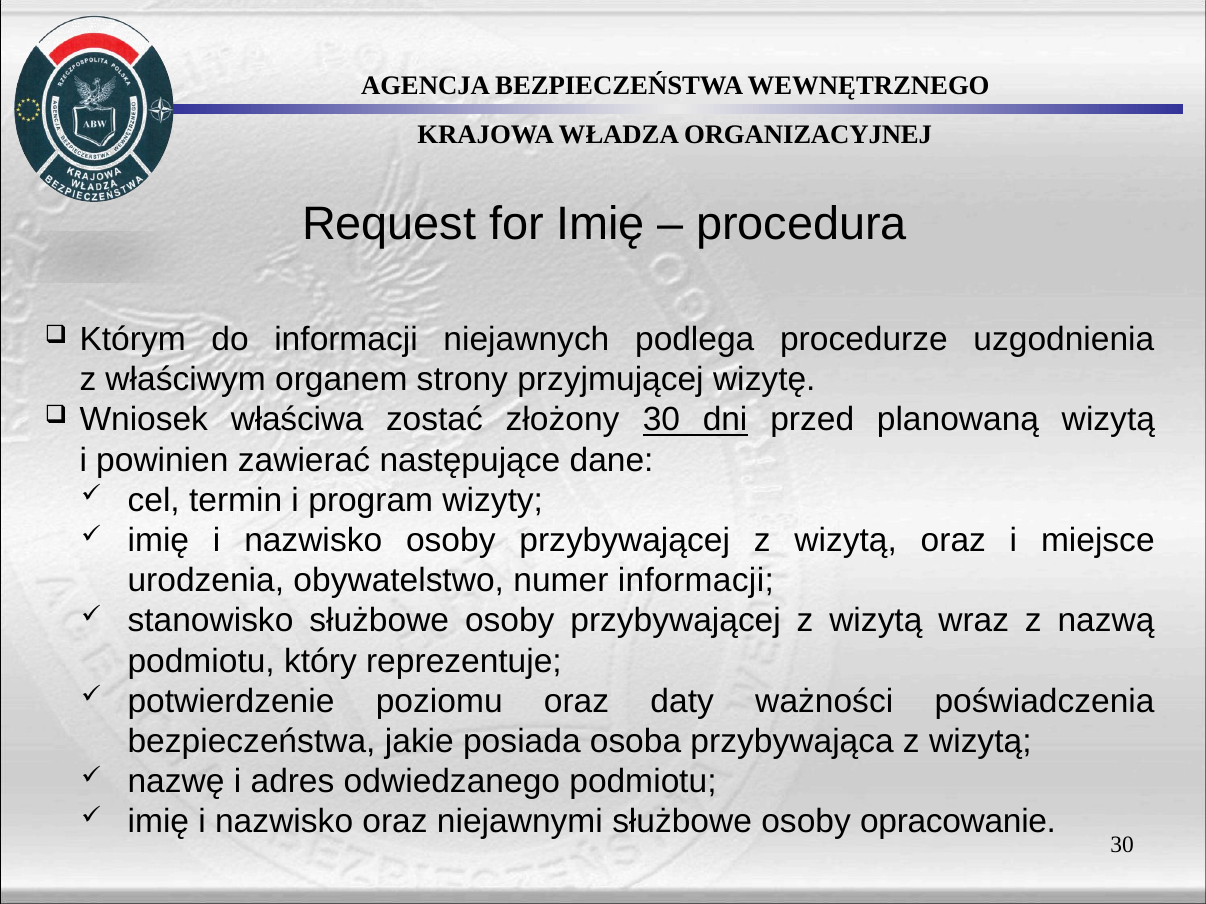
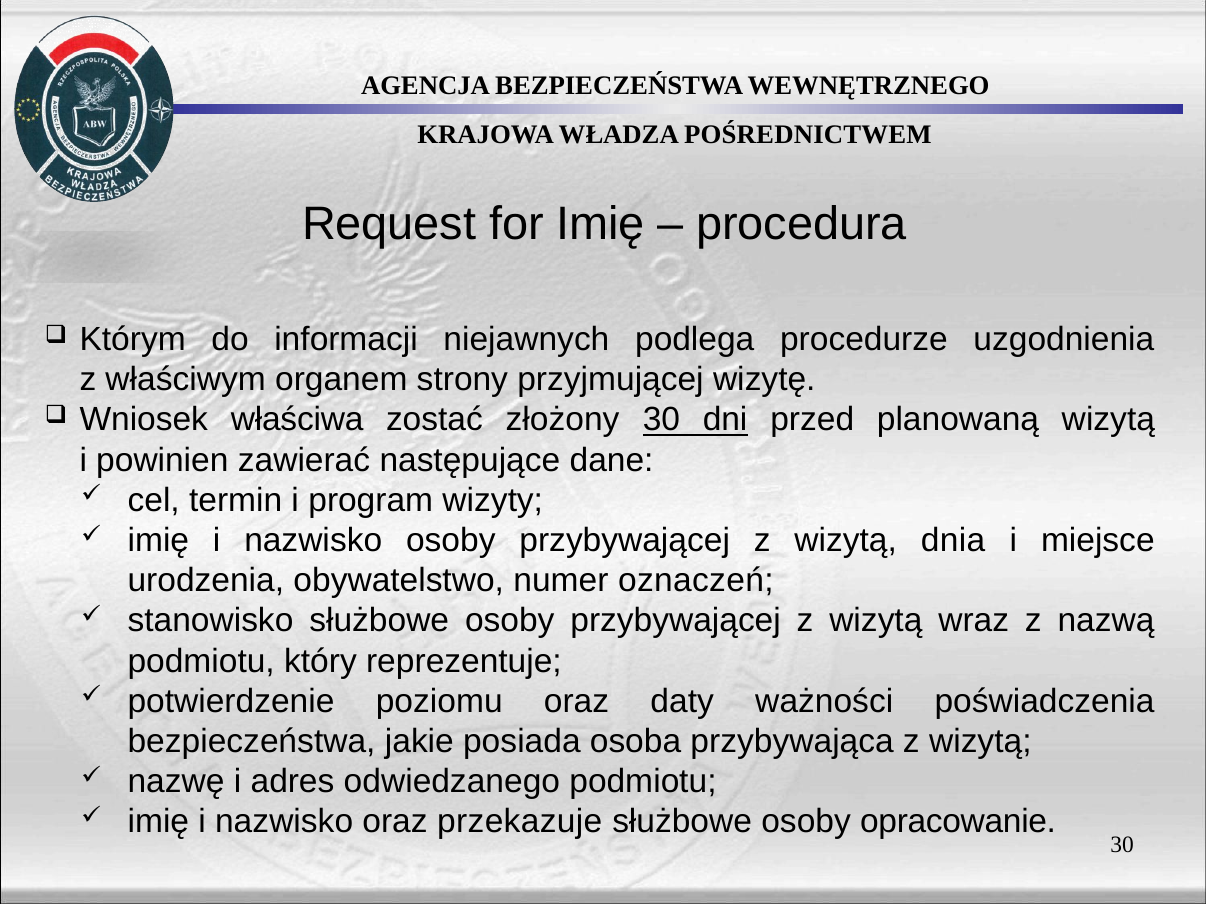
ORGANIZACYJNEJ: ORGANIZACYJNEJ -> POŚREDNICTWEM
wizytą oraz: oraz -> dnia
numer informacji: informacji -> oznaczeń
niejawnymi: niejawnymi -> przekazuje
